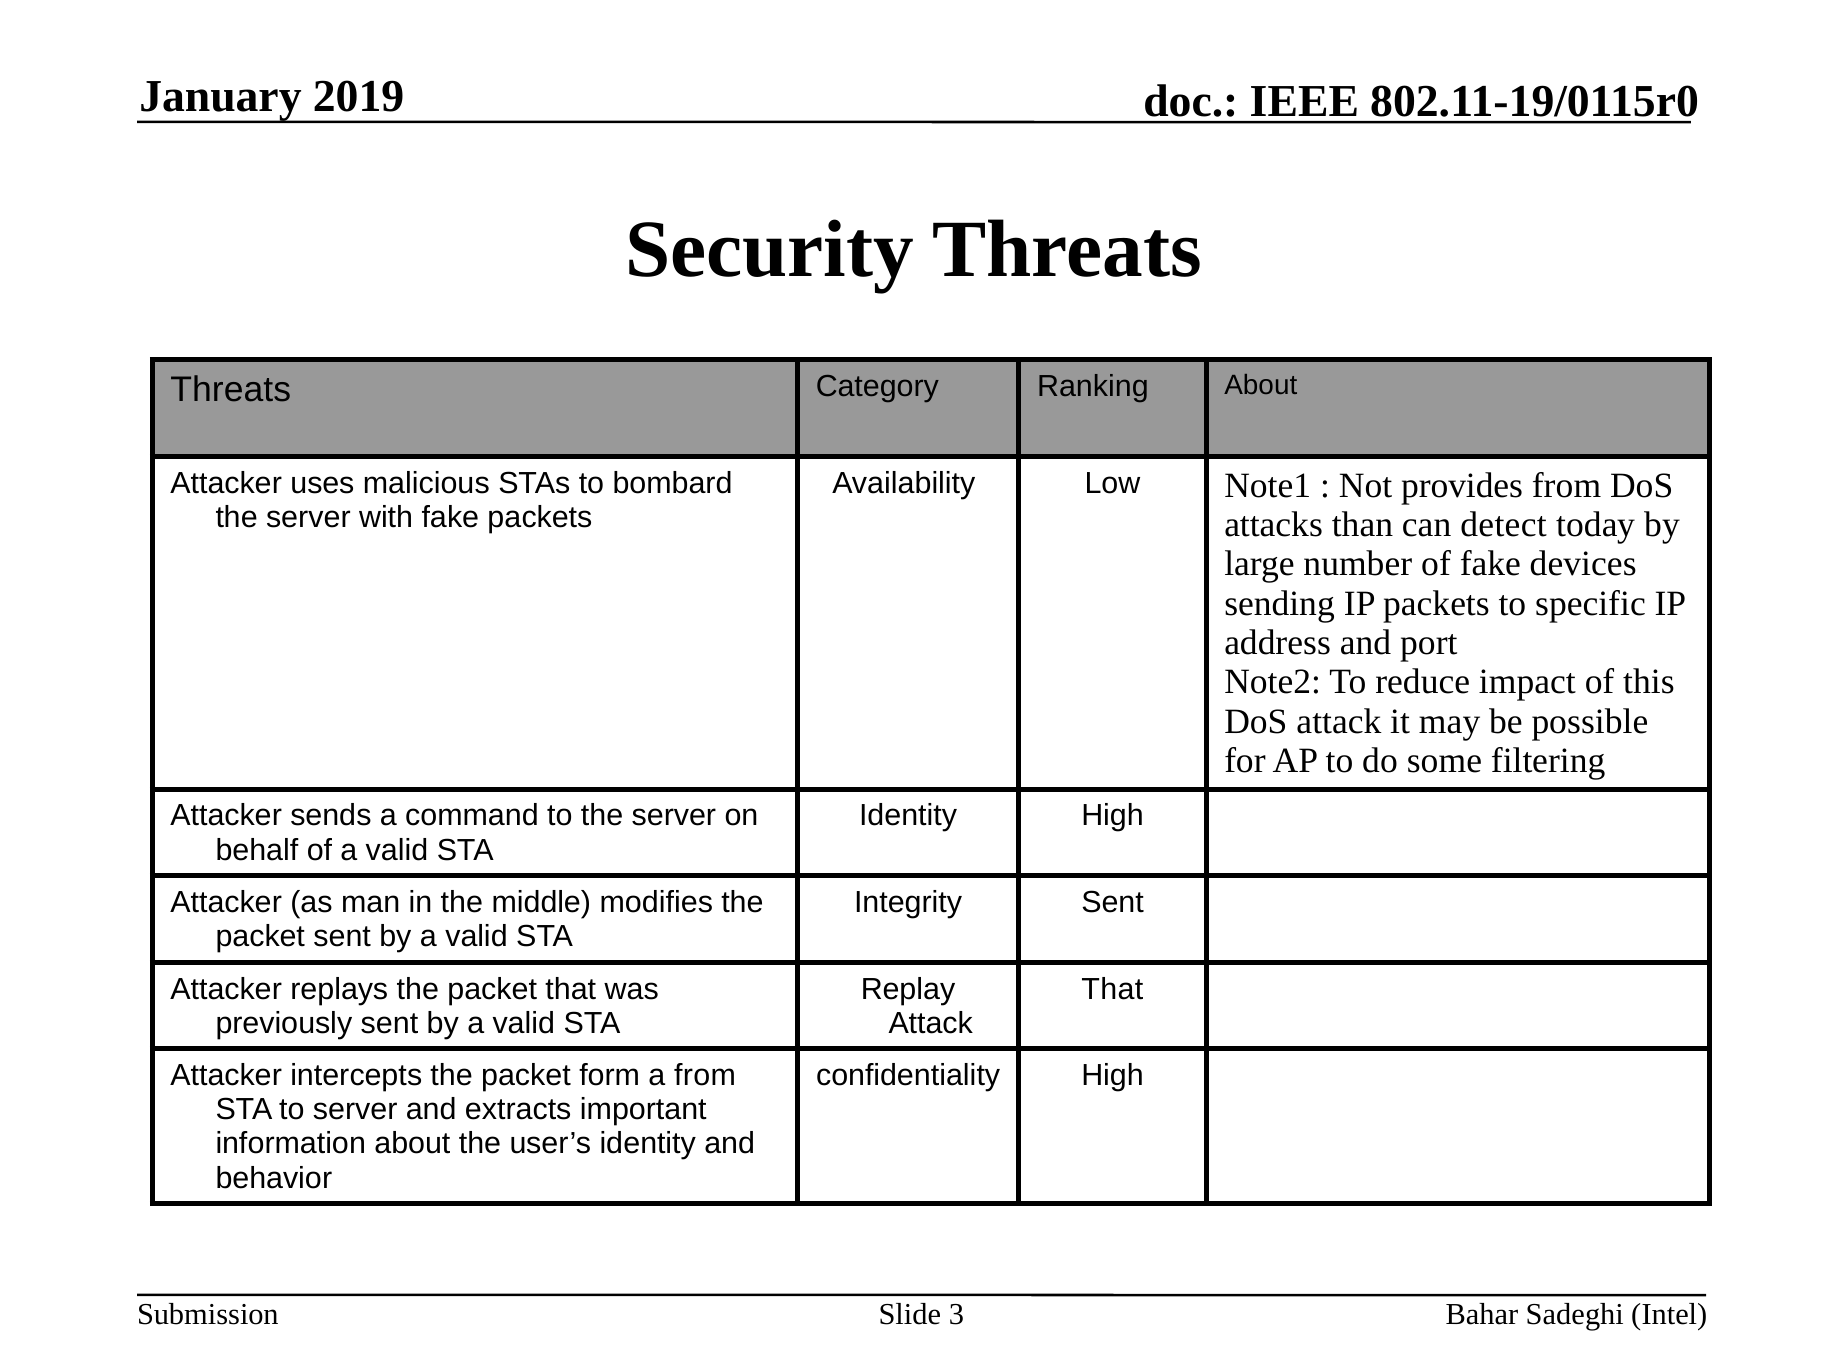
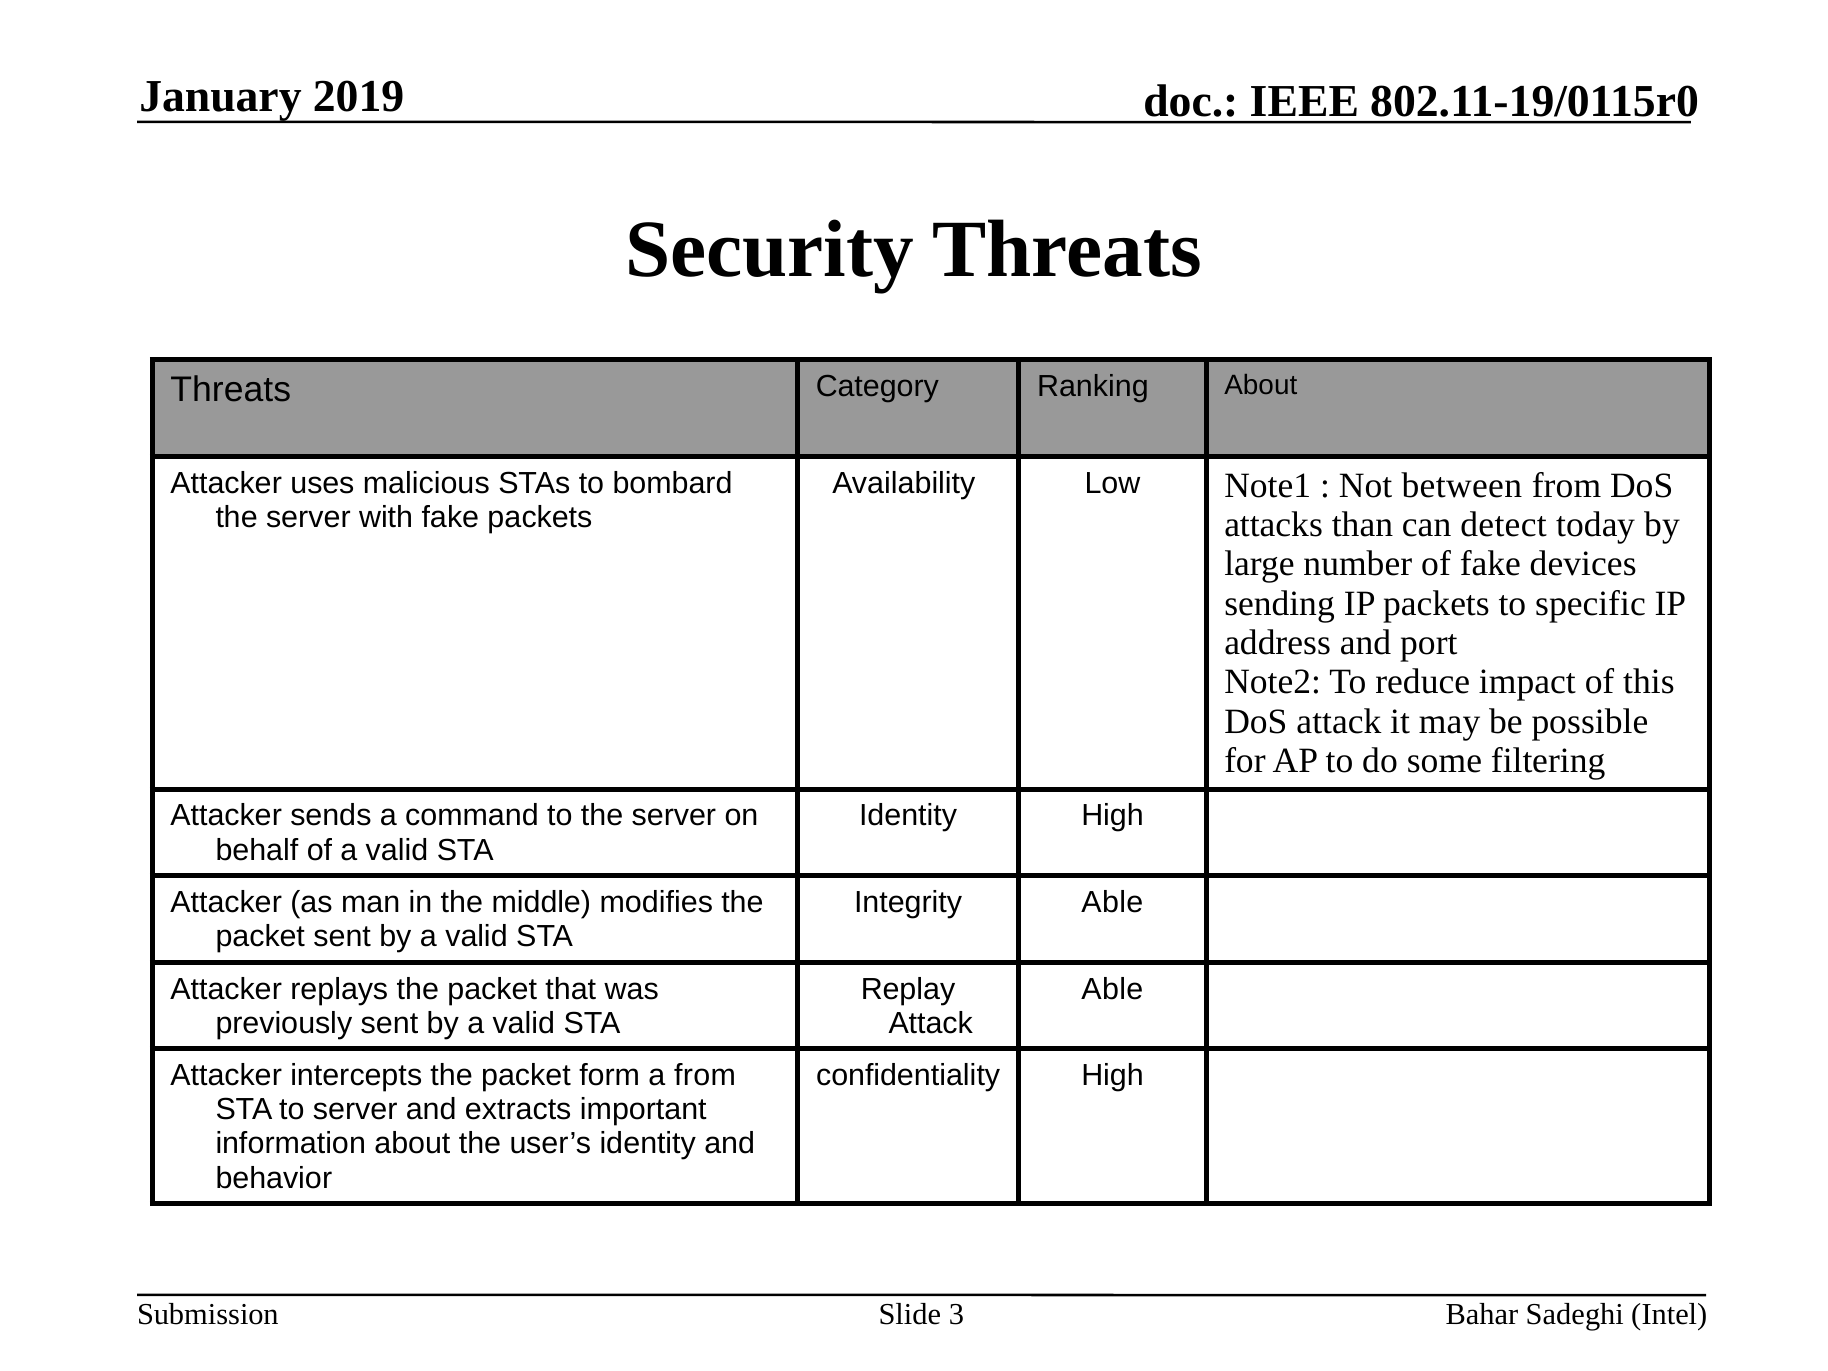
provides: provides -> between
Integrity Sent: Sent -> Able
That at (1112, 989): That -> Able
